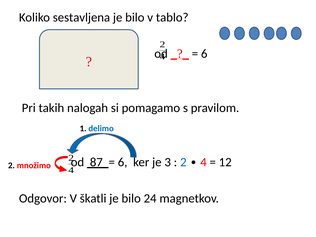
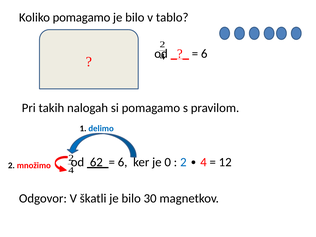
Koliko sestavljena: sestavljena -> pomagamo
87: 87 -> 62
3: 3 -> 0
24: 24 -> 30
